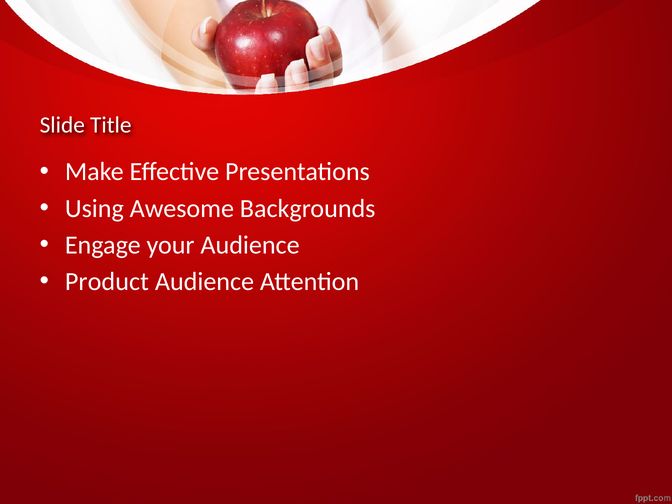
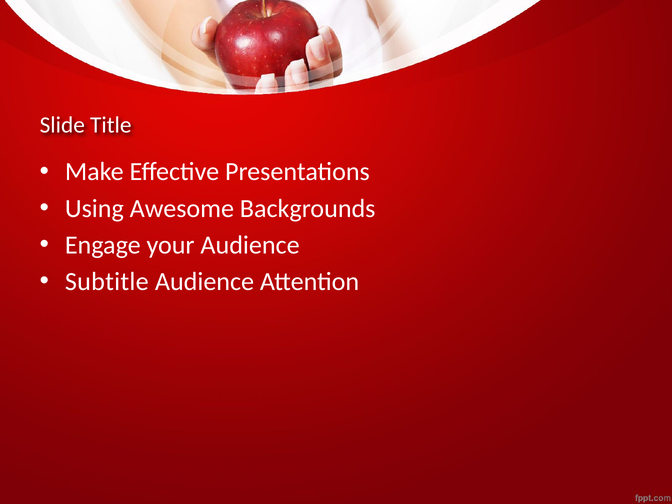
Product: Product -> Subtitle
